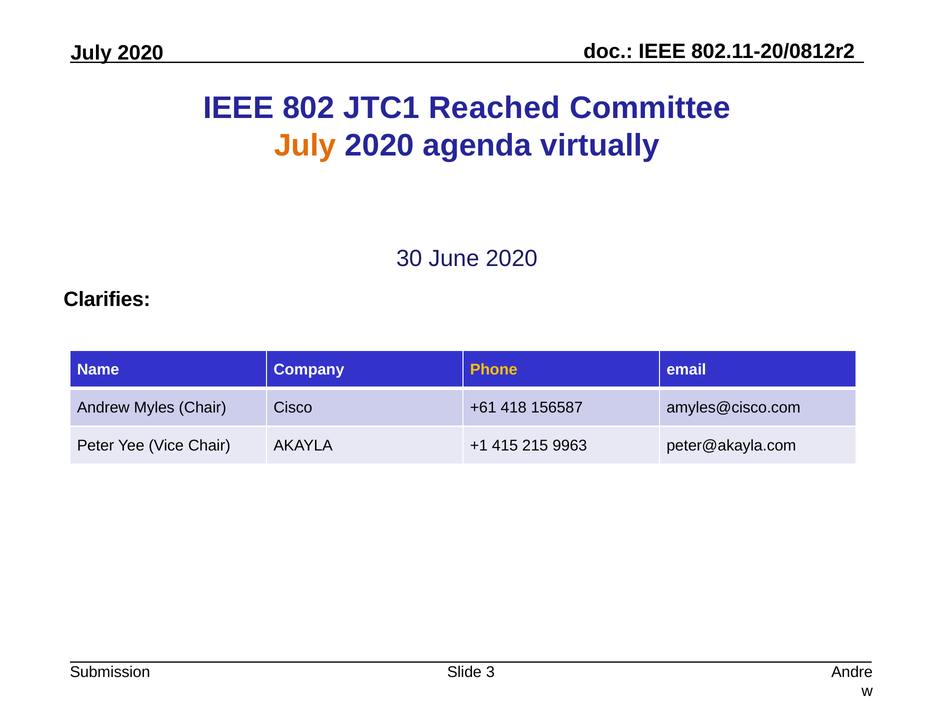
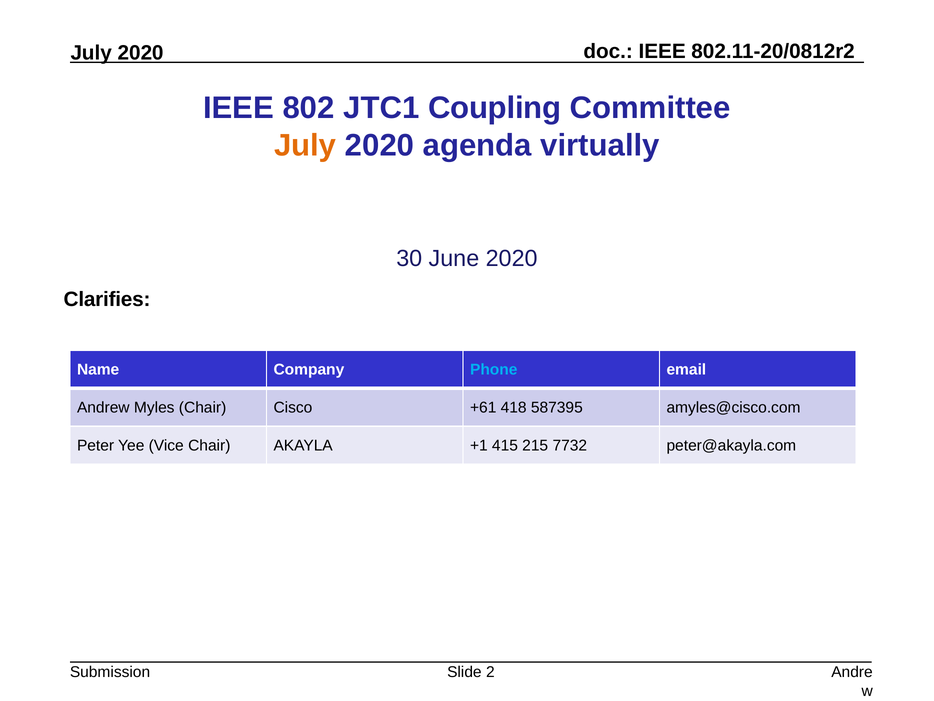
Reached: Reached -> Coupling
Phone colour: yellow -> light blue
156587: 156587 -> 587395
9963: 9963 -> 7732
3: 3 -> 2
